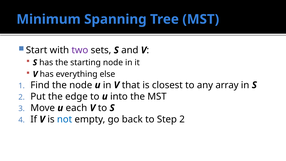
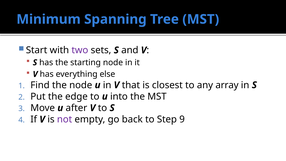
each: each -> after
not colour: blue -> purple
Step 2: 2 -> 9
